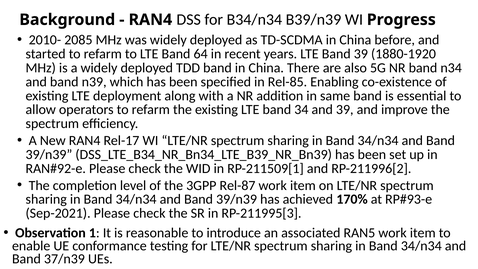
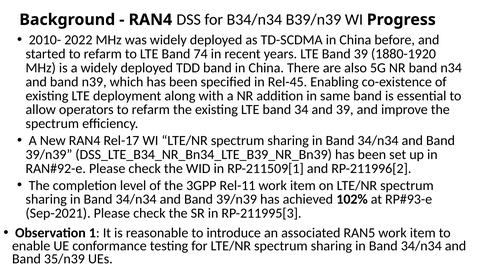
2085: 2085 -> 2022
64: 64 -> 74
Rel-85: Rel-85 -> Rel-45
Rel-87: Rel-87 -> Rel-11
170%: 170% -> 102%
37/n39: 37/n39 -> 35/n39
